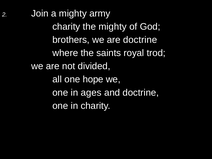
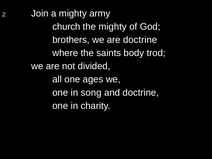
charity at (66, 27): charity -> church
royal: royal -> body
hope: hope -> ages
ages: ages -> song
